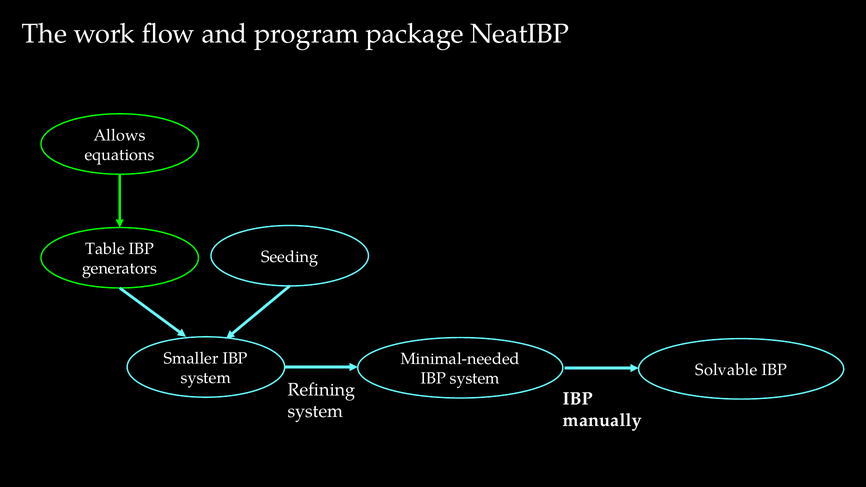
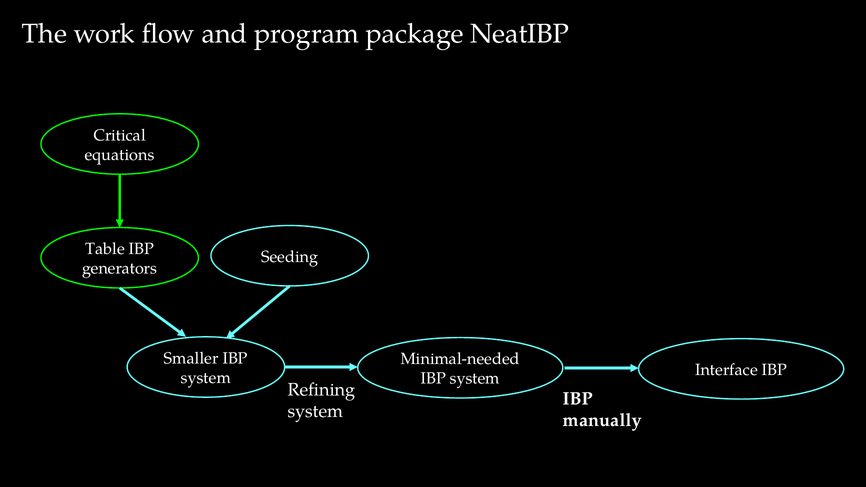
Allows: Allows -> Critical
Solvable: Solvable -> Interface
